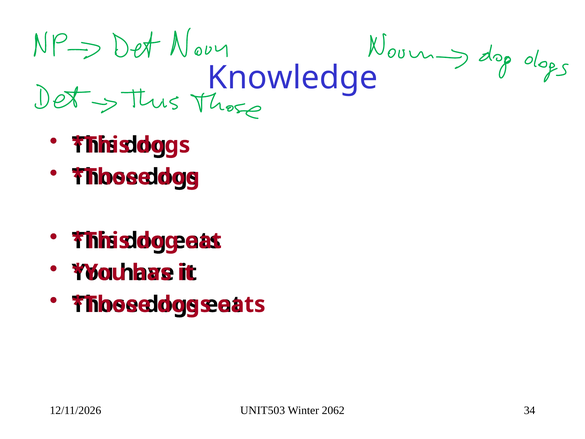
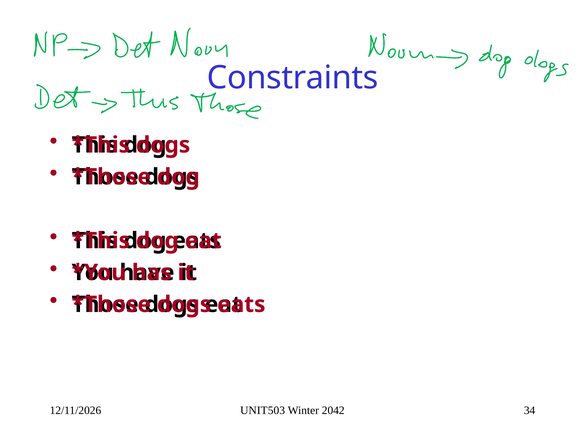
Knowledge: Knowledge -> Constraints
2062: 2062 -> 2042
